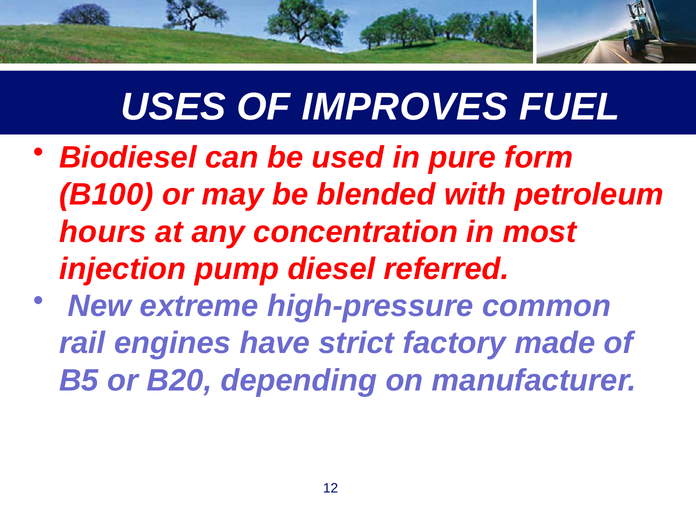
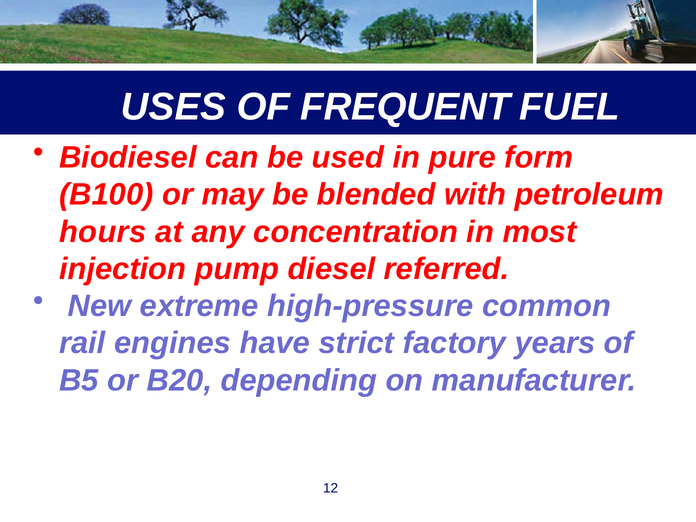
IMPROVES: IMPROVES -> FREQUENT
made: made -> years
